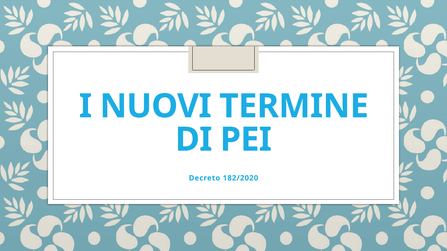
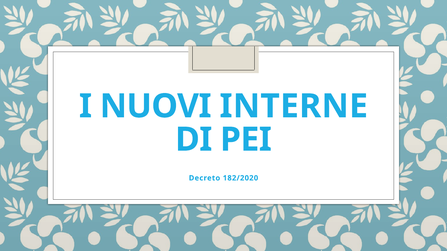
TERMINE: TERMINE -> INTERNE
